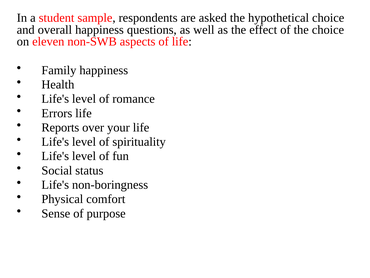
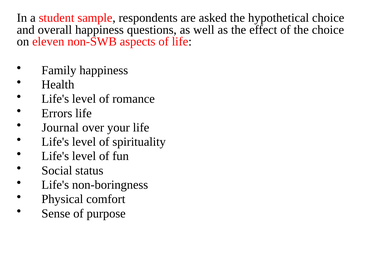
Reports: Reports -> Journal
